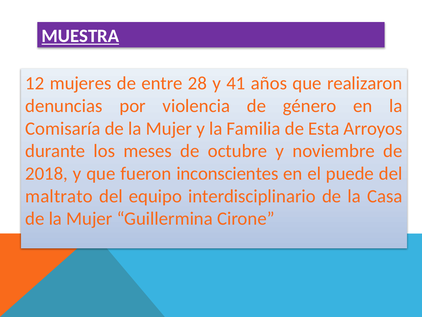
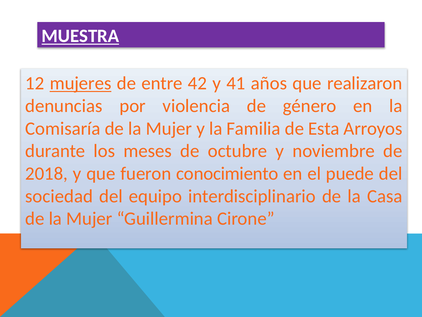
mujeres underline: none -> present
28: 28 -> 42
inconscientes: inconscientes -> conocimiento
maltrato: maltrato -> sociedad
